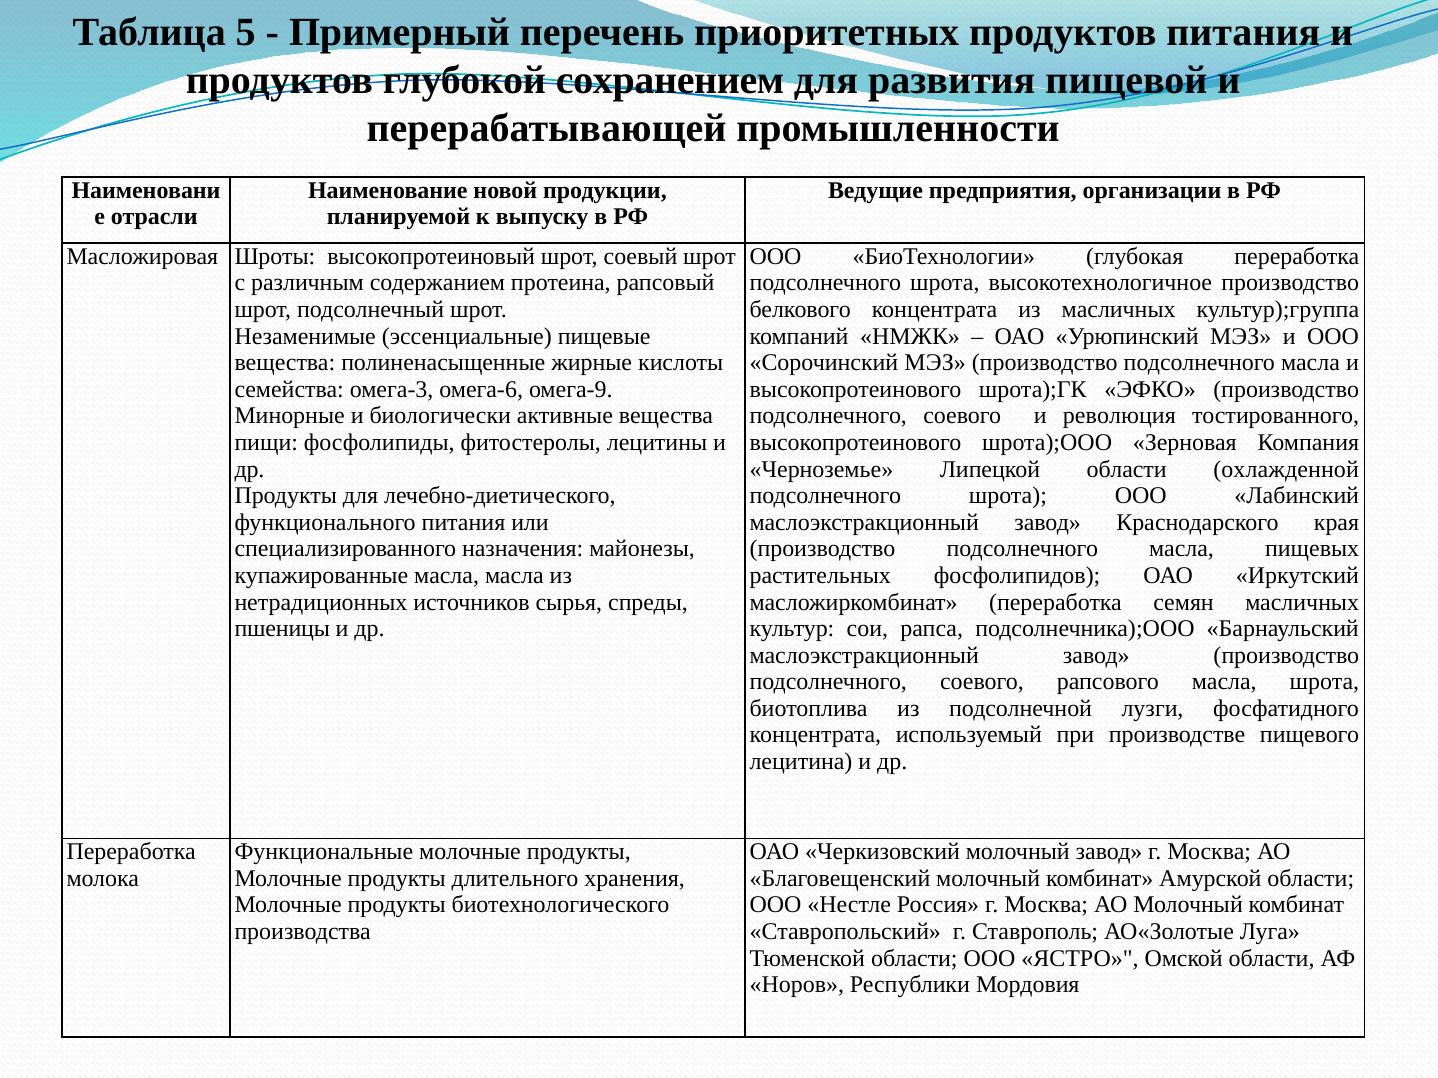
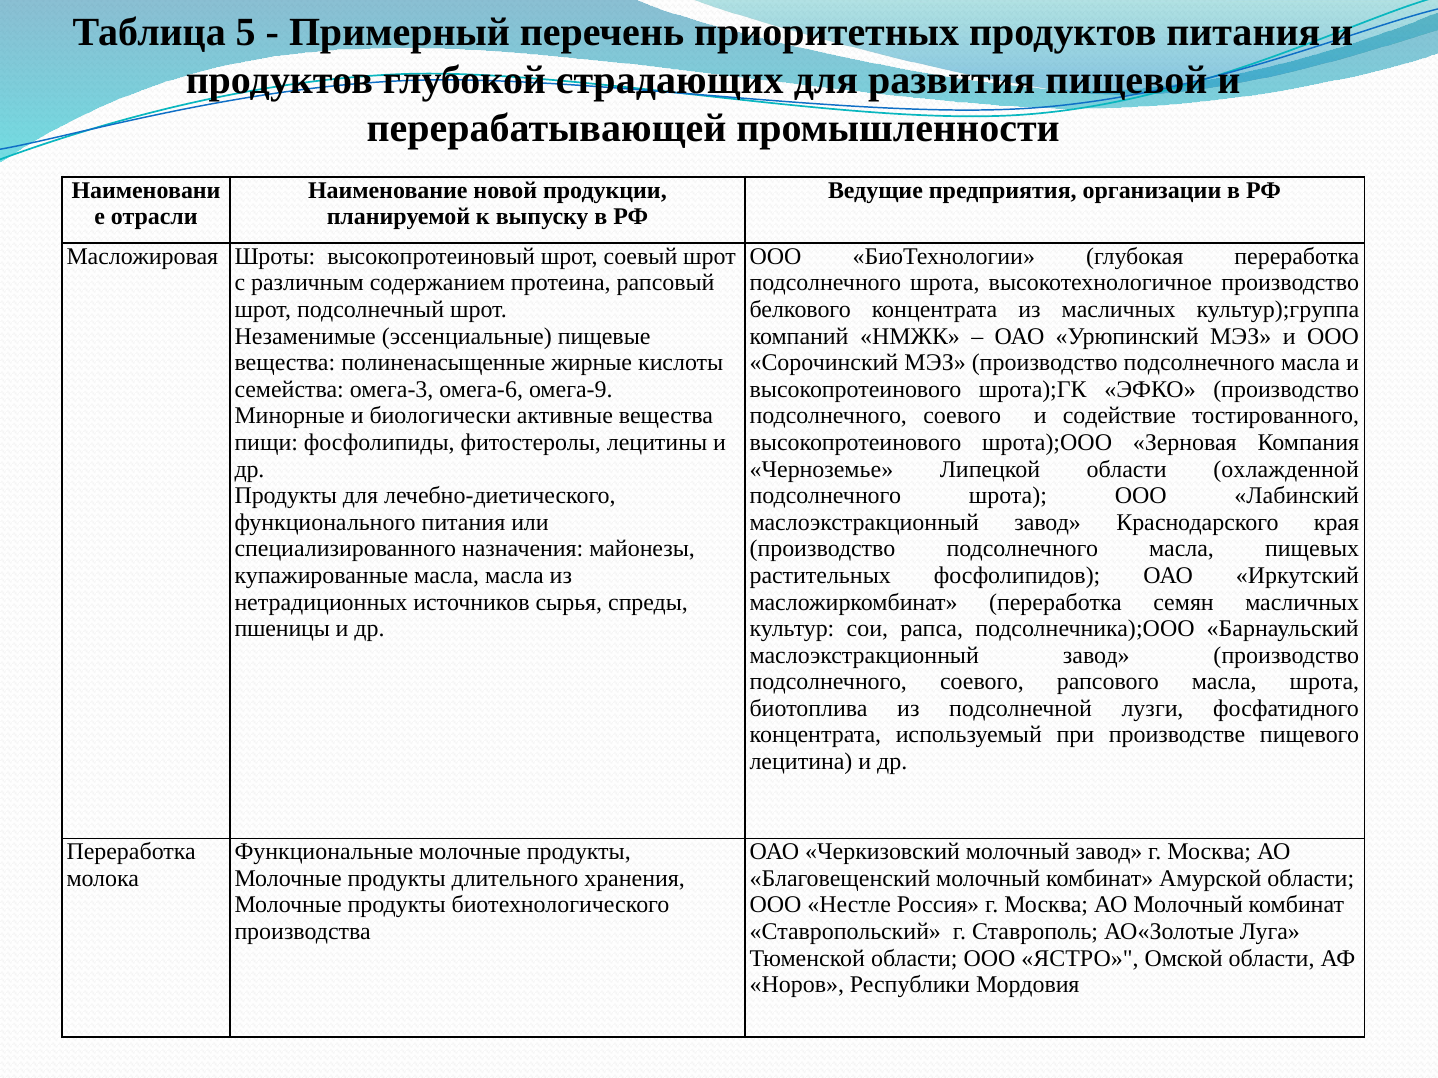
сохранением: сохранением -> страдающих
революция: революция -> содействие
